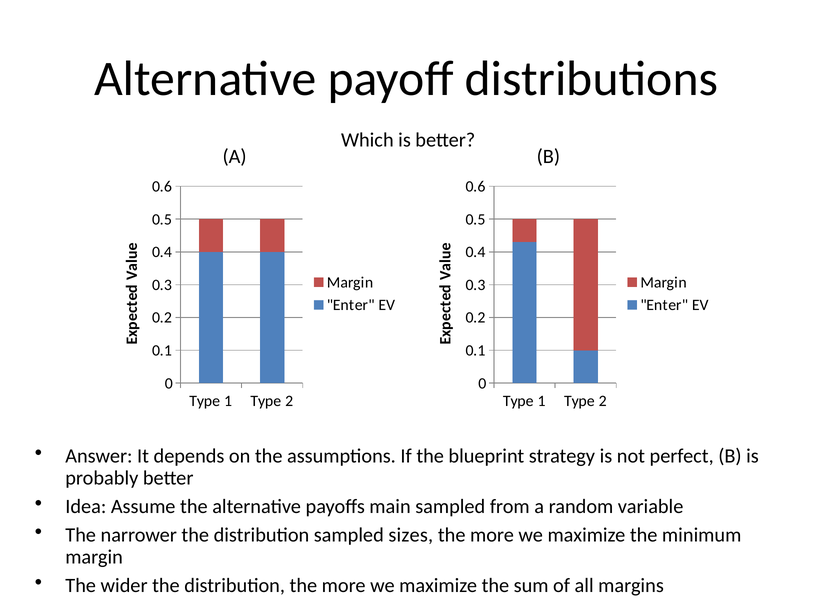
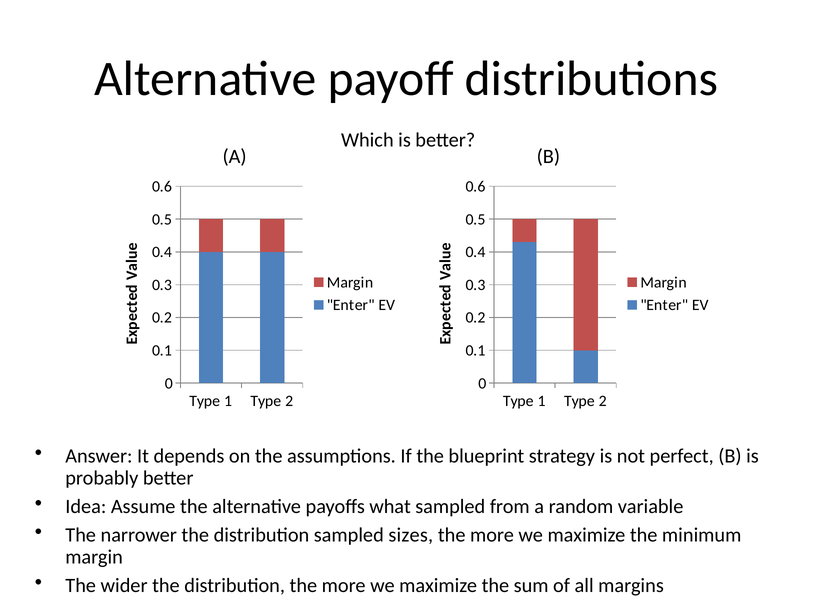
main: main -> what
